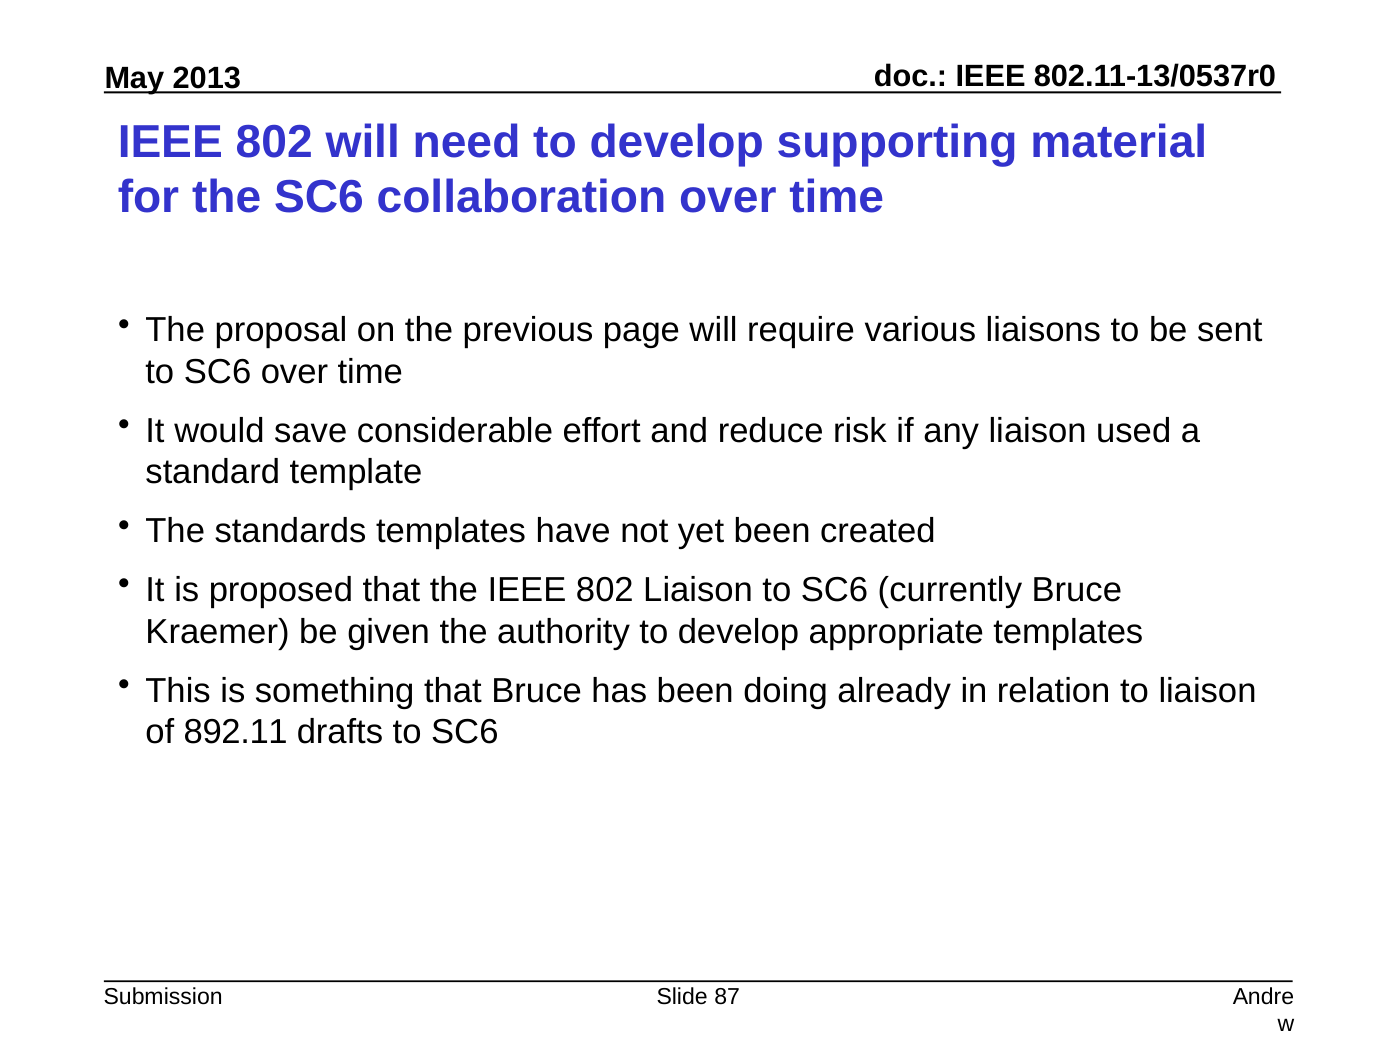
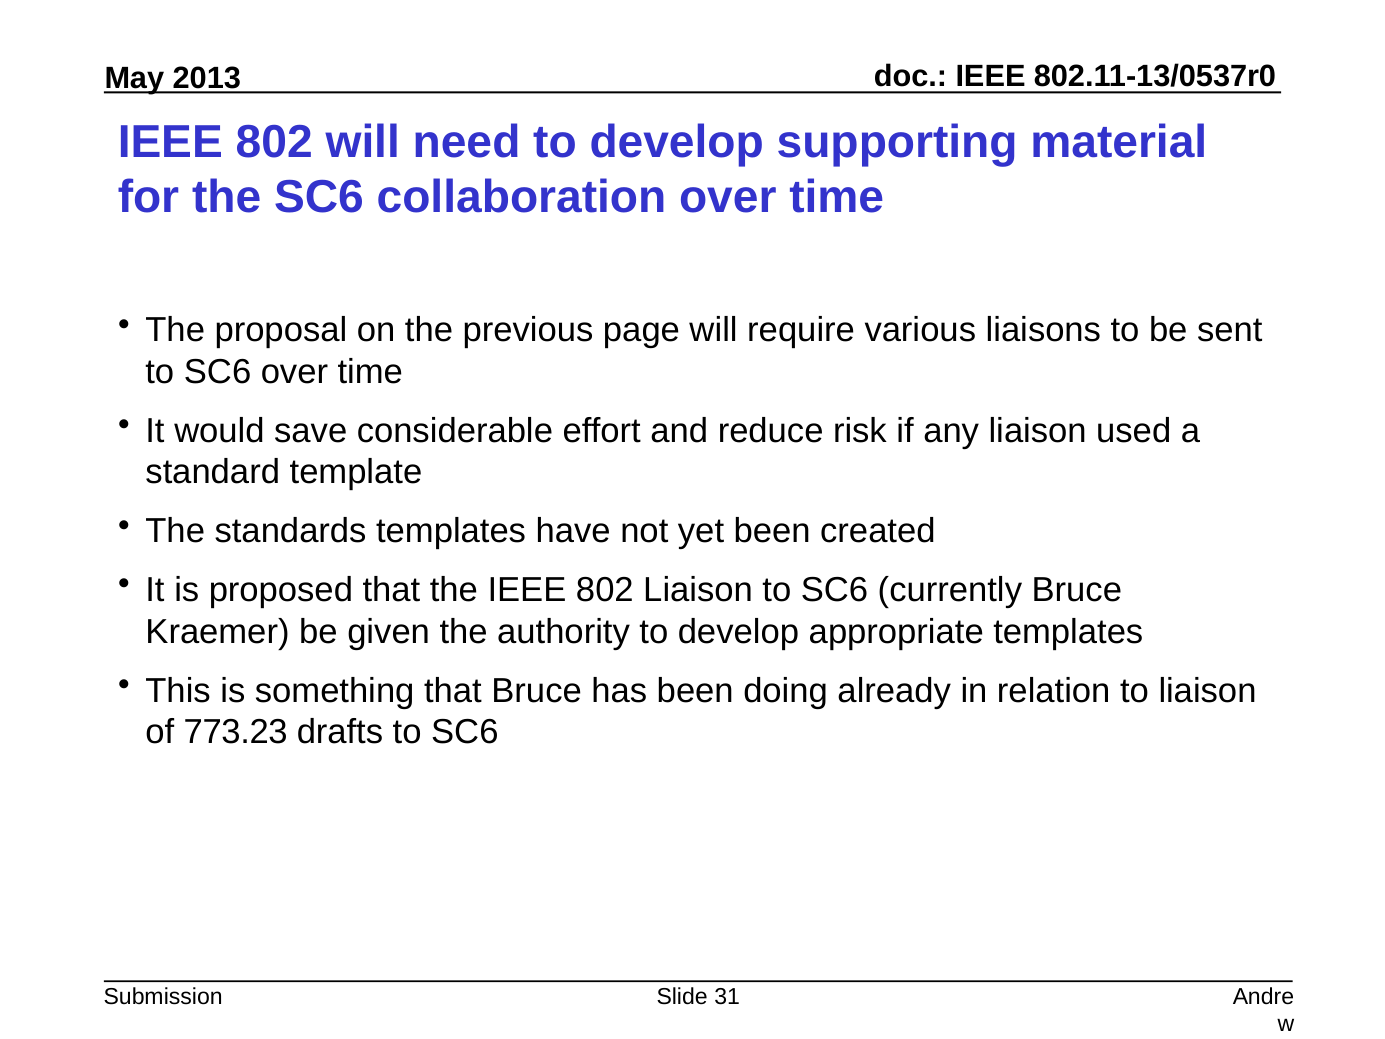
892.11: 892.11 -> 773.23
87: 87 -> 31
